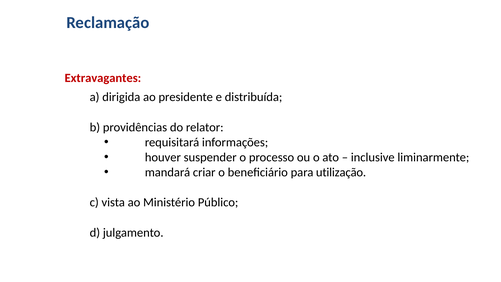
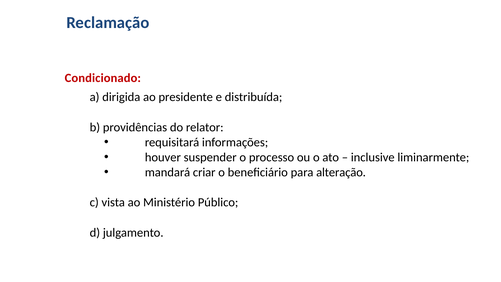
Extravagantes: Extravagantes -> Condicionado
utilização: utilização -> alteração
